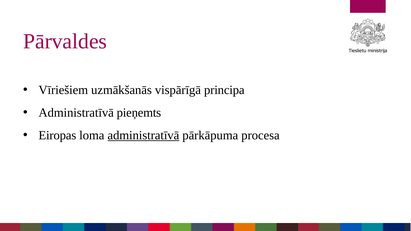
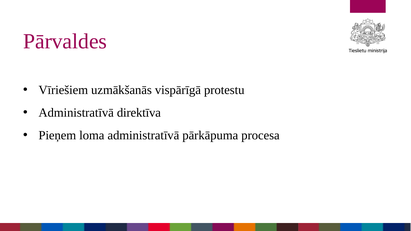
principa: principa -> protestu
pieņemts: pieņemts -> direktīva
Eiropas: Eiropas -> Pieņem
administratīvā at (143, 135) underline: present -> none
